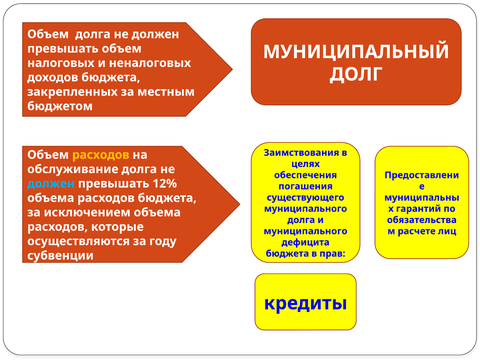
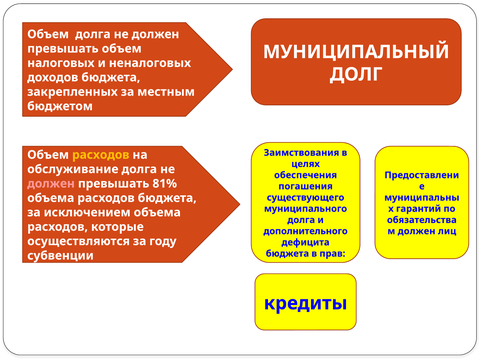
должен at (51, 184) colour: light blue -> pink
12%: 12% -> 81%
муниципального at (306, 231): муниципального -> дополнительного
расчете at (417, 231): расчете -> должен
